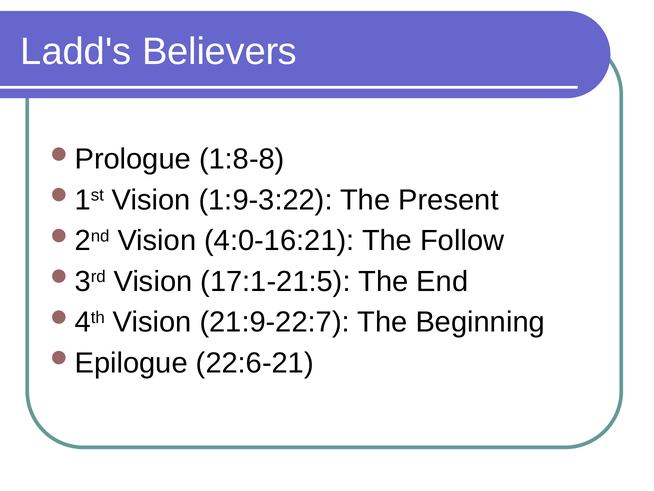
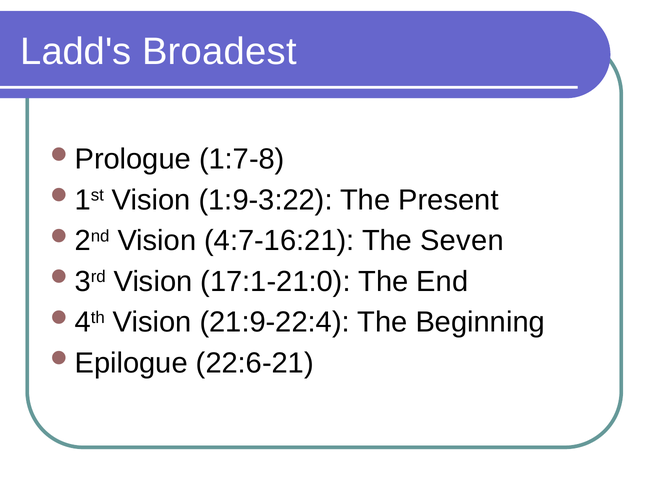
Believers: Believers -> Broadest
1:8-8: 1:8-8 -> 1:7-8
4:0-16:21: 4:0-16:21 -> 4:7-16:21
Follow: Follow -> Seven
17:1-21:5: 17:1-21:5 -> 17:1-21:0
21:9-22:7: 21:9-22:7 -> 21:9-22:4
